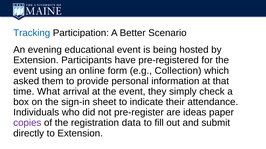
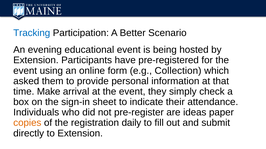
What: What -> Make
copies colour: purple -> orange
data: data -> daily
